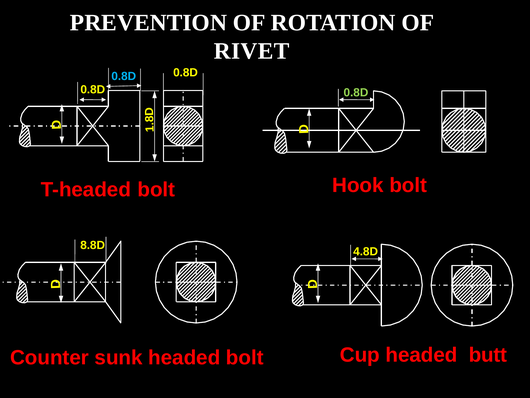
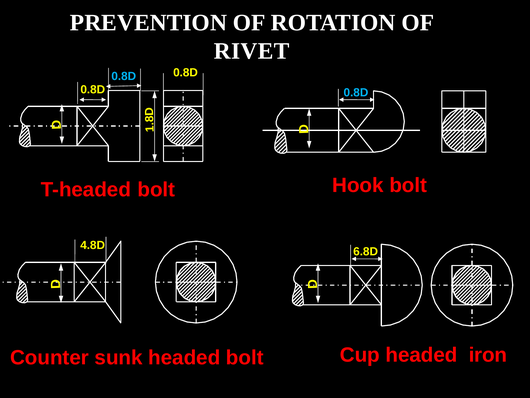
0.8D at (356, 92) colour: light green -> light blue
8.8D: 8.8D -> 4.8D
4.8D: 4.8D -> 6.8D
butt: butt -> iron
